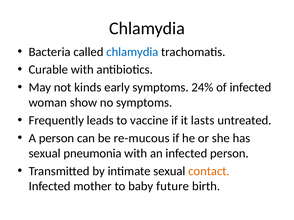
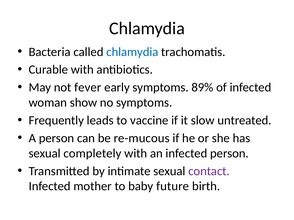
kinds: kinds -> fever
24%: 24% -> 89%
lasts: lasts -> slow
pneumonia: pneumonia -> completely
contact colour: orange -> purple
